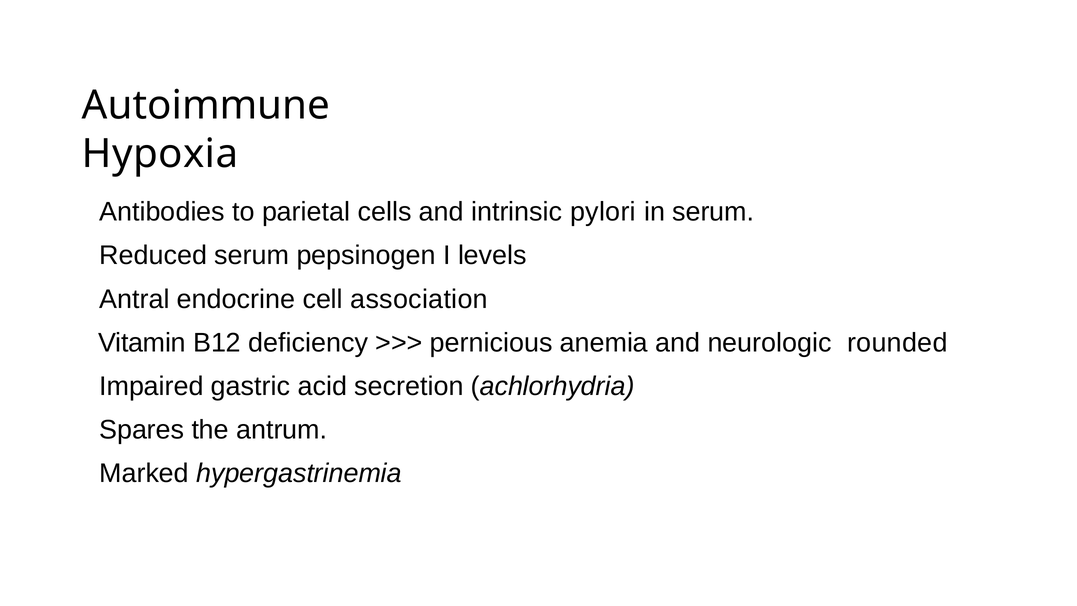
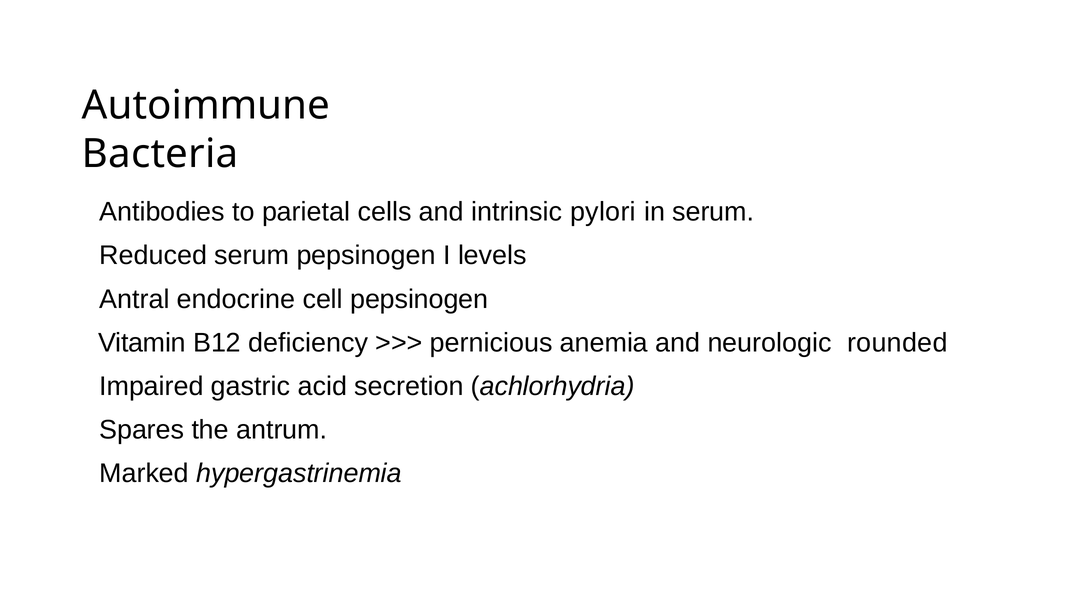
Hypoxia: Hypoxia -> Bacteria
cell association: association -> pepsinogen
